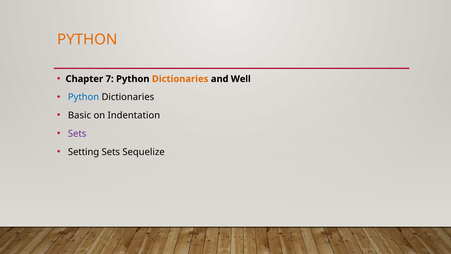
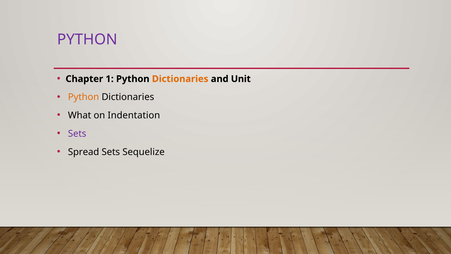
PYTHON at (87, 39) colour: orange -> purple
7: 7 -> 1
Well: Well -> Unit
Python at (84, 97) colour: blue -> orange
Basic: Basic -> What
Setting: Setting -> Spread
